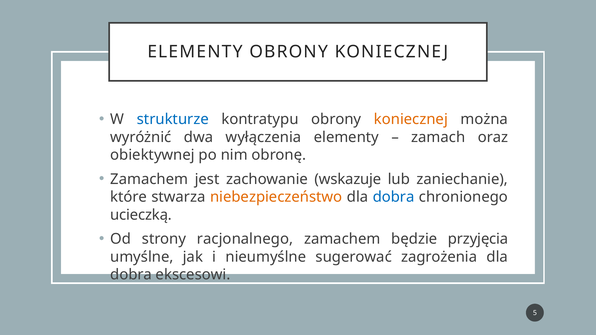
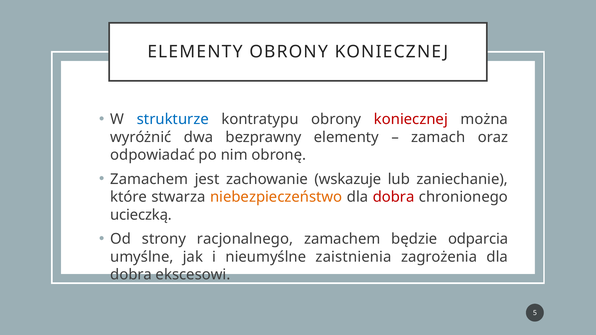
koniecznej at (411, 119) colour: orange -> red
wyłączenia: wyłączenia -> bezprawny
obiektywnej: obiektywnej -> odpowiadać
dobra at (394, 197) colour: blue -> red
przyjęcia: przyjęcia -> odparcia
sugerować: sugerować -> zaistnienia
